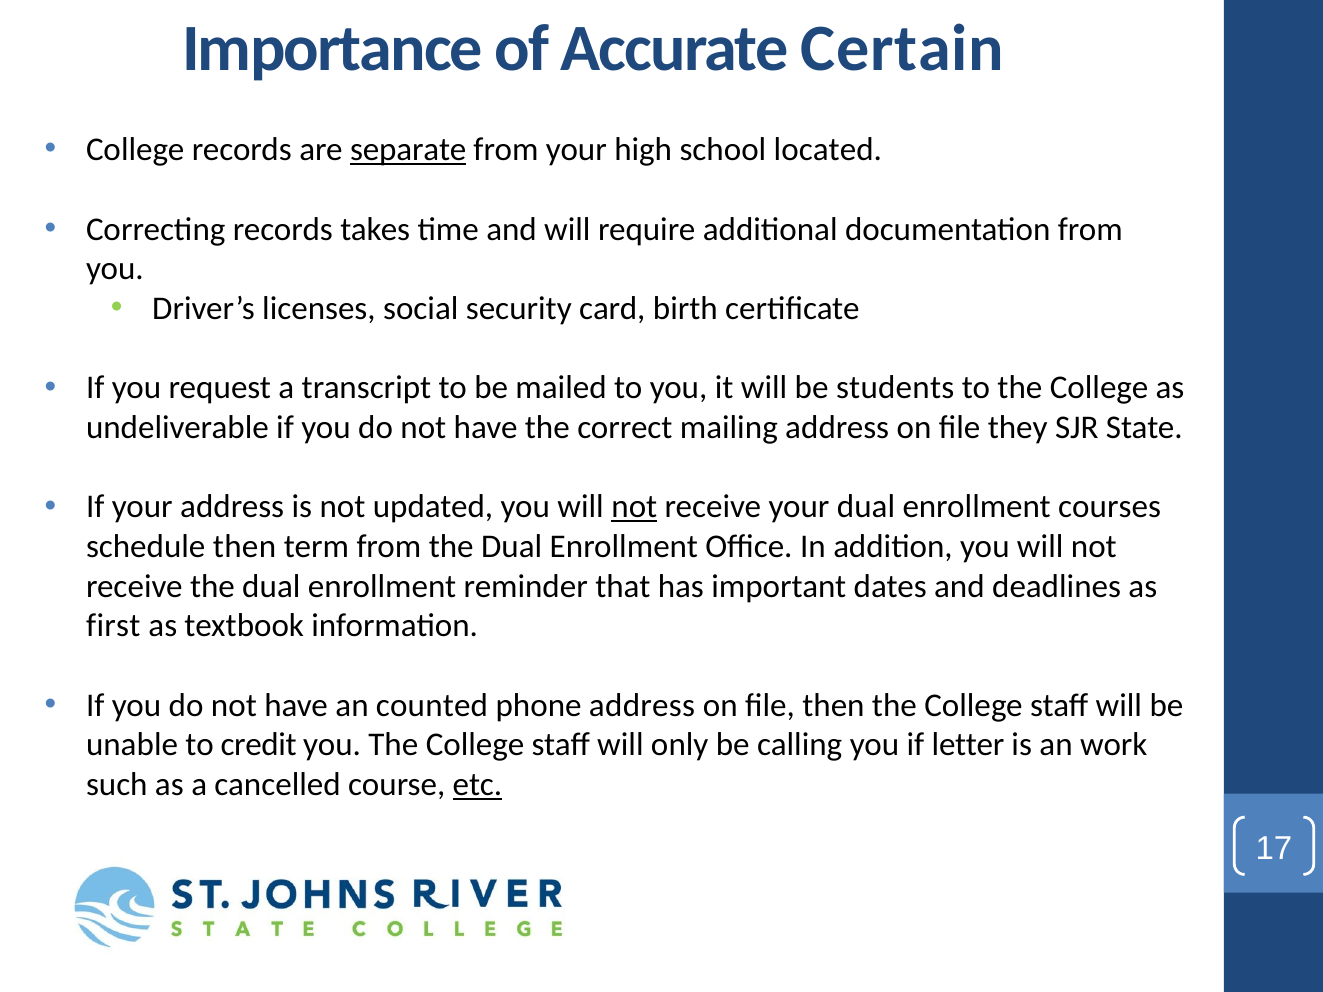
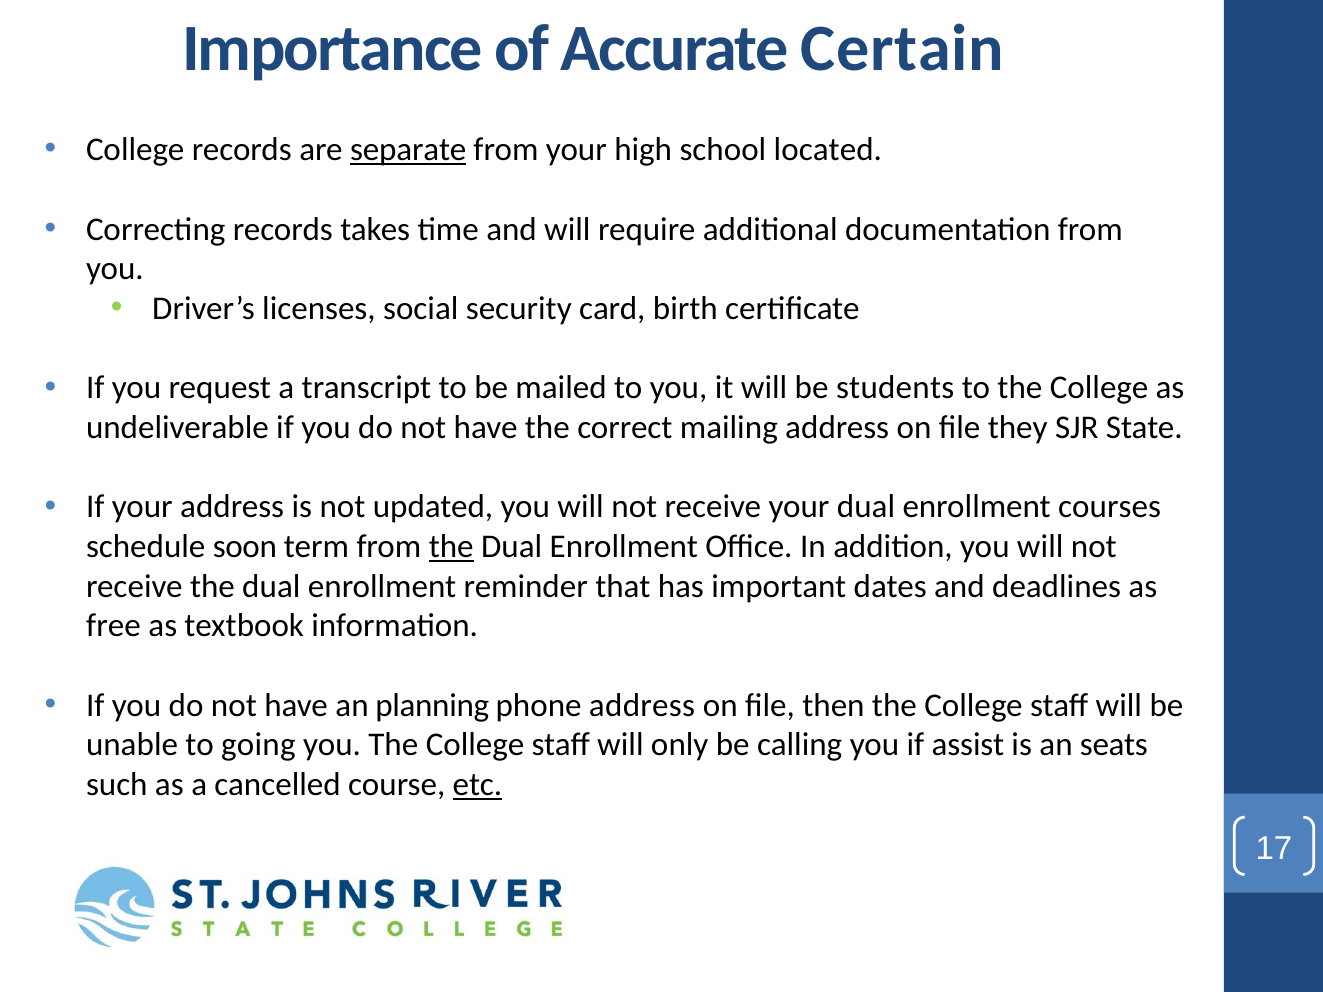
not at (634, 507) underline: present -> none
schedule then: then -> soon
the at (451, 547) underline: none -> present
first: first -> free
counted: counted -> planning
credit: credit -> going
letter: letter -> assist
work: work -> seats
